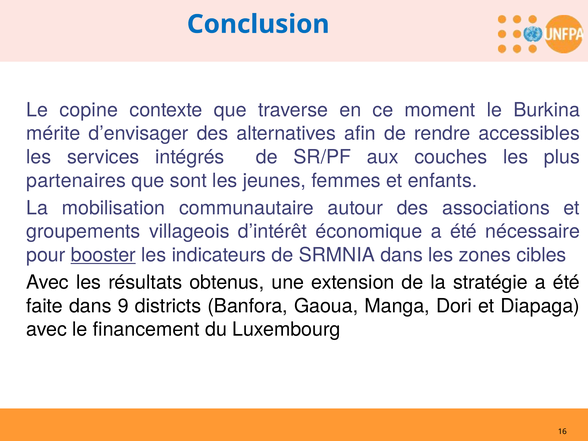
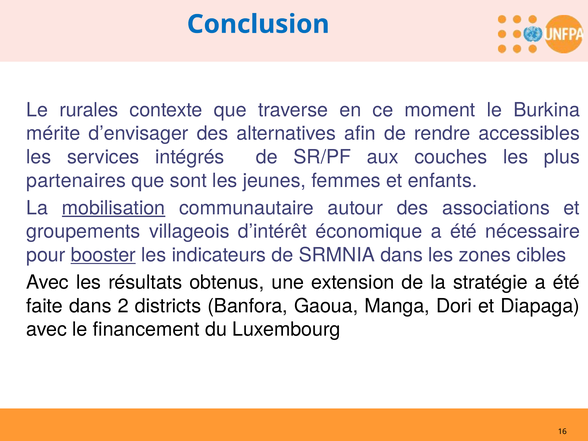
copine: copine -> rurales
mobilisation underline: none -> present
9: 9 -> 2
